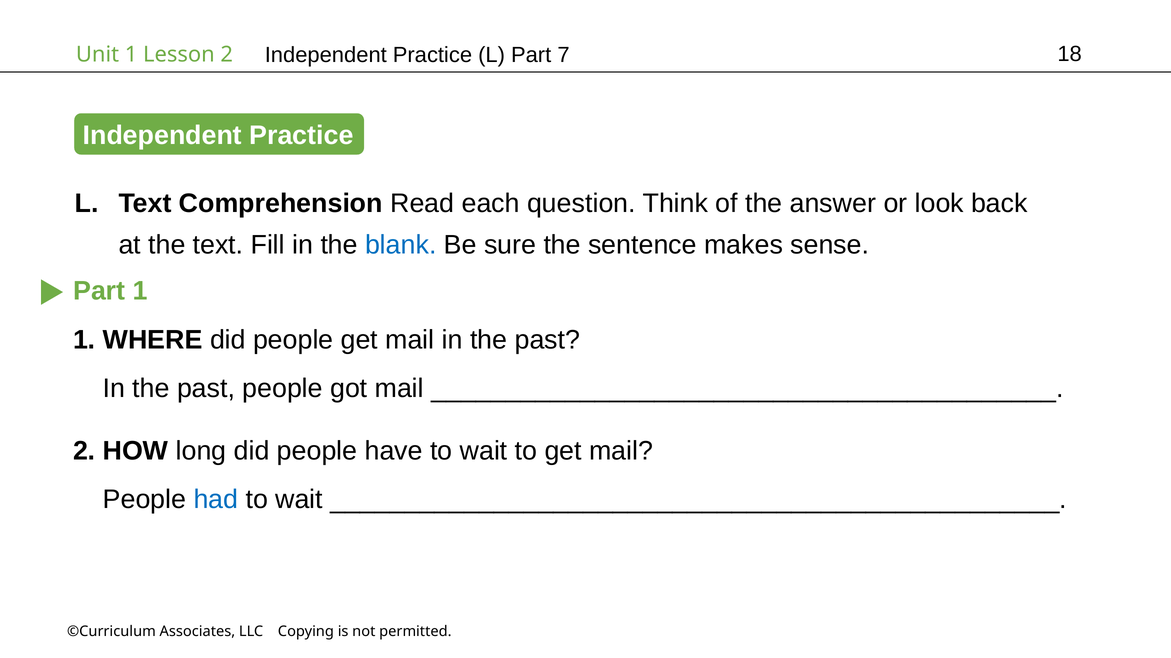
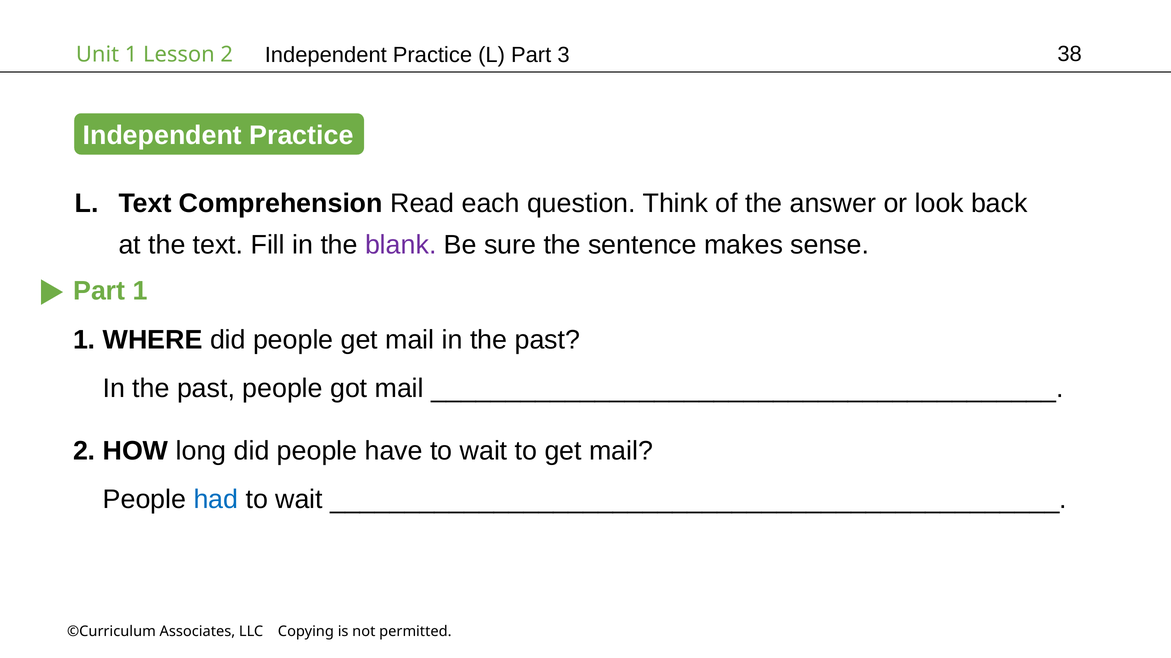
7: 7 -> 3
18: 18 -> 38
blank colour: blue -> purple
